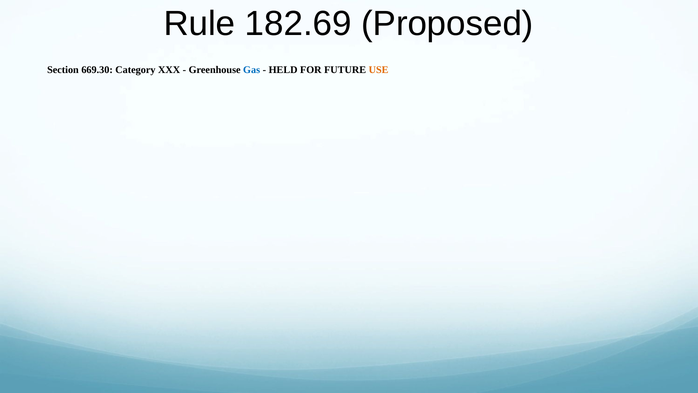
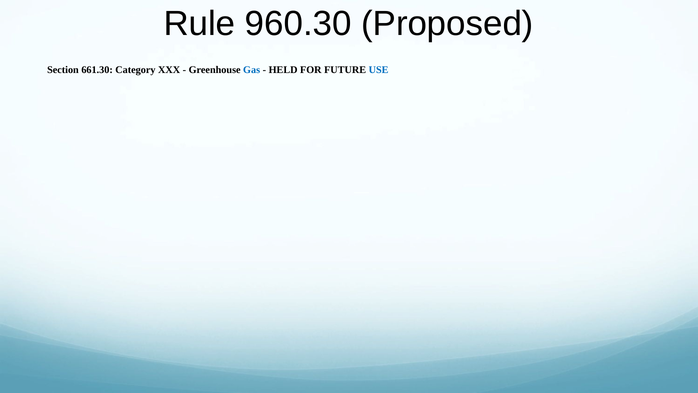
182.69: 182.69 -> 960.30
669.30: 669.30 -> 661.30
USE colour: orange -> blue
